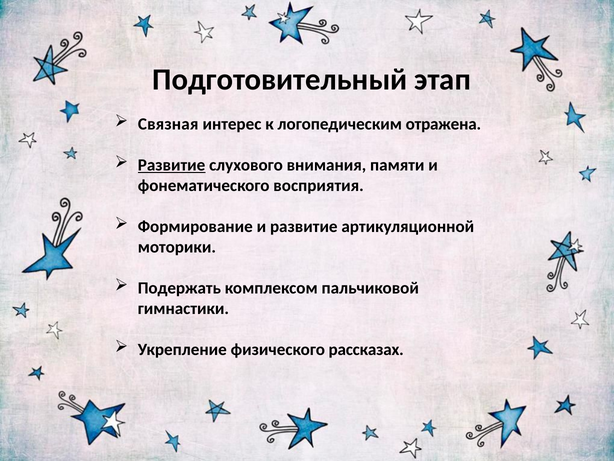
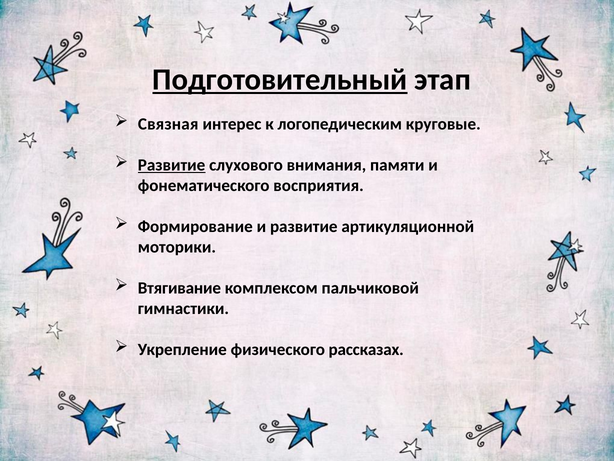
Подготовительный underline: none -> present
отражена: отражена -> круговые
Подержать: Подержать -> Втягивание
